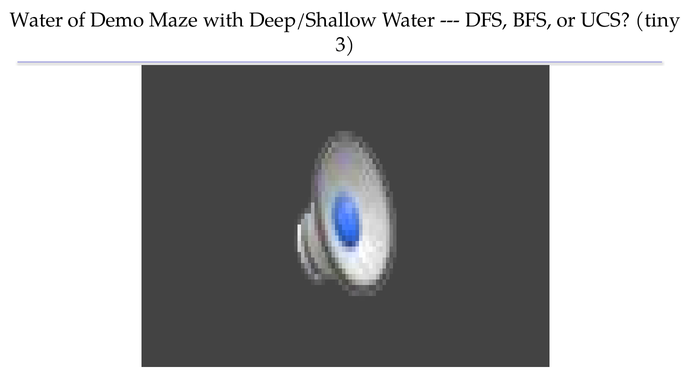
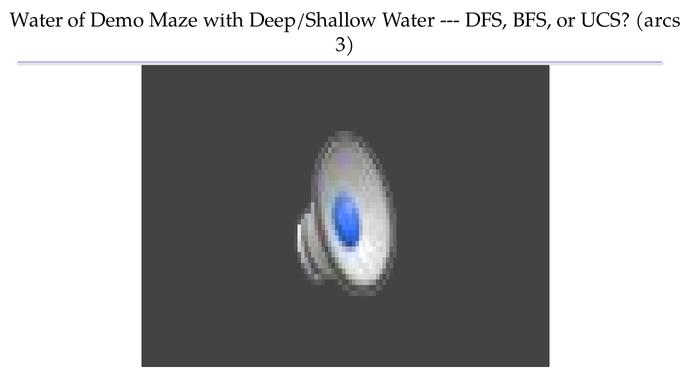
tiny: tiny -> arcs
